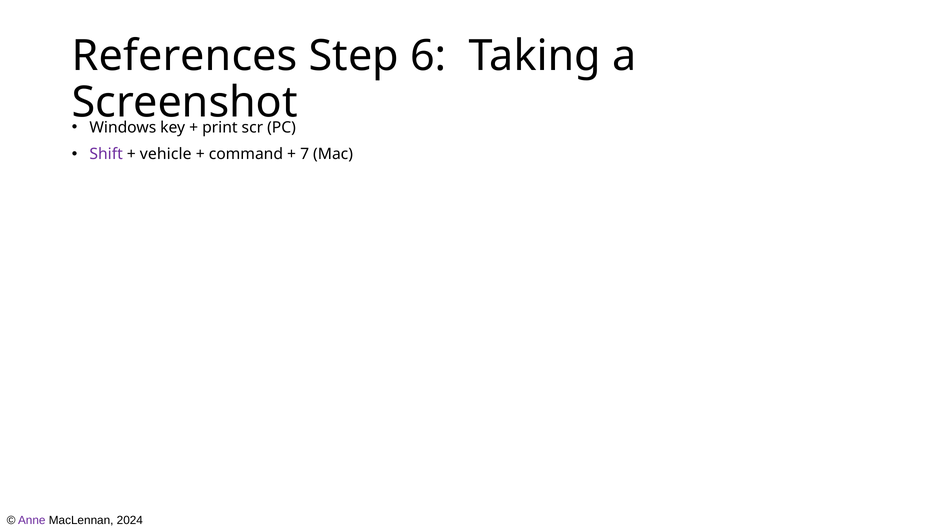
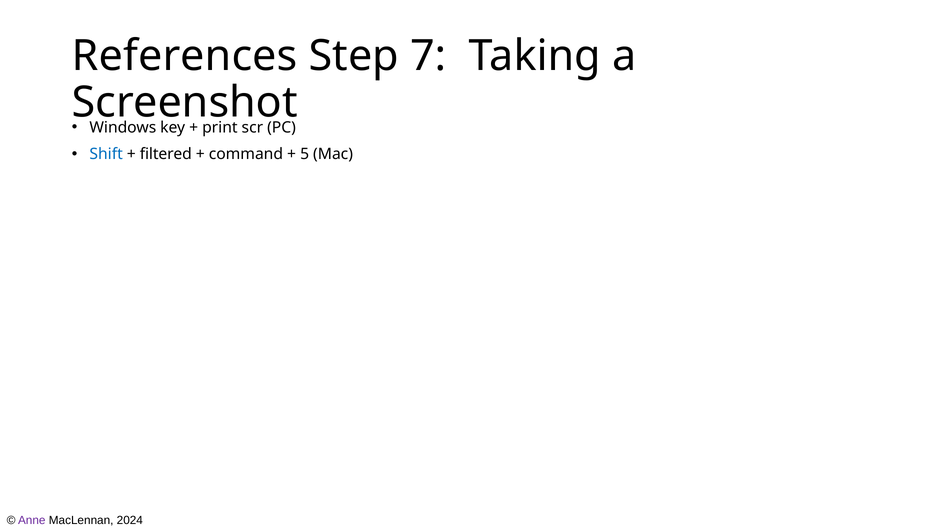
6: 6 -> 7
Shift colour: purple -> blue
vehicle: vehicle -> filtered
7: 7 -> 5
